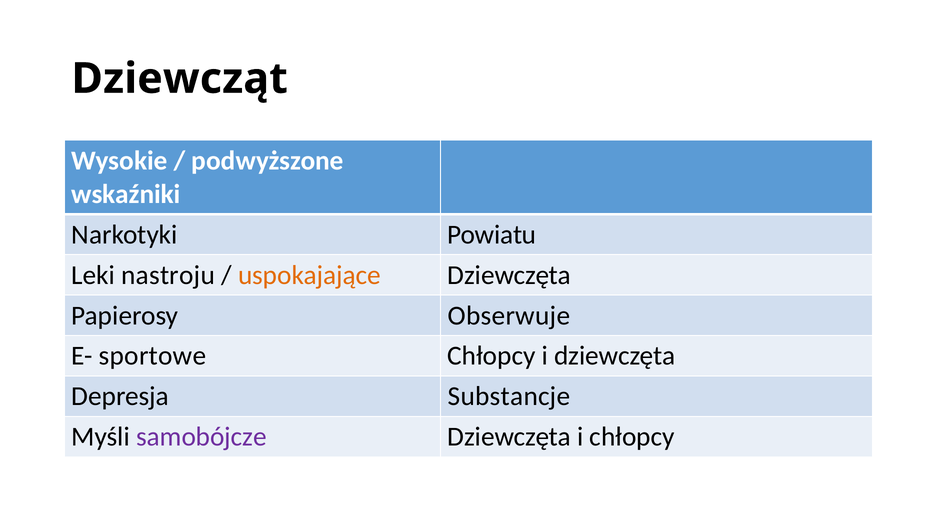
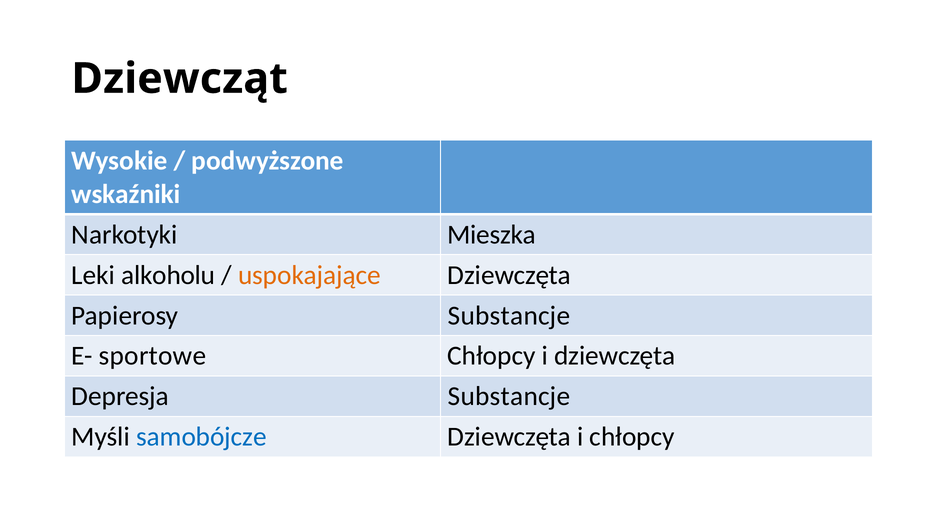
Powiatu: Powiatu -> Mieszka
nastroju: nastroju -> alkoholu
Papierosy Obserwuje: Obserwuje -> Substancje
samobójcze colour: purple -> blue
